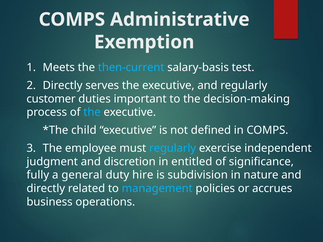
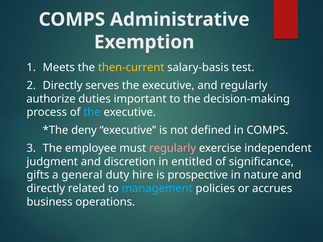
then-current colour: light blue -> yellow
customer: customer -> authorize
child: child -> deny
regularly at (173, 148) colour: light blue -> pink
fully: fully -> gifts
subdivision: subdivision -> prospective
